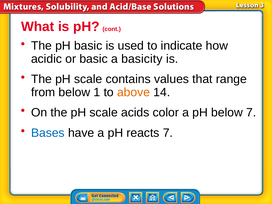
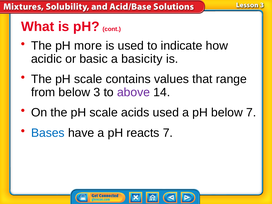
pH basic: basic -> more
1: 1 -> 3
above colour: orange -> purple
acids color: color -> used
